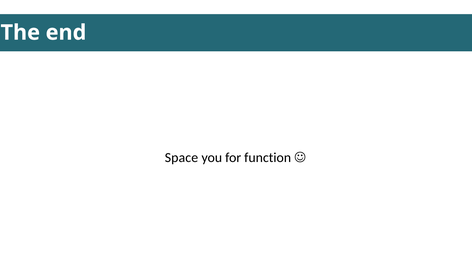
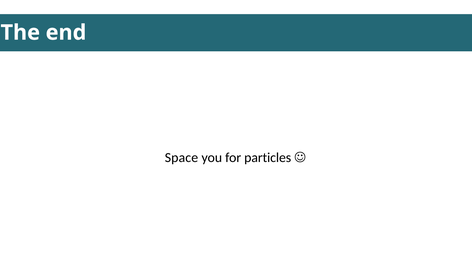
function: function -> particles
